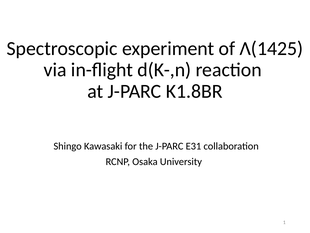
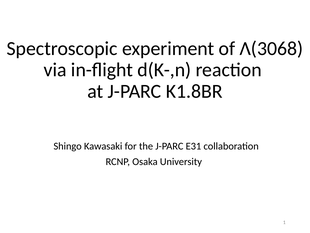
Λ(1425: Λ(1425 -> Λ(3068
